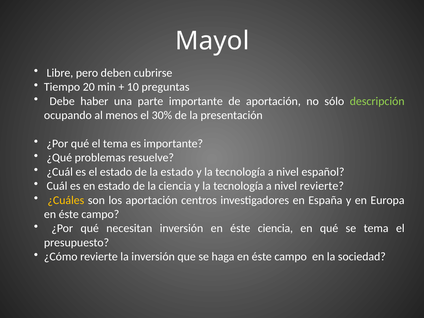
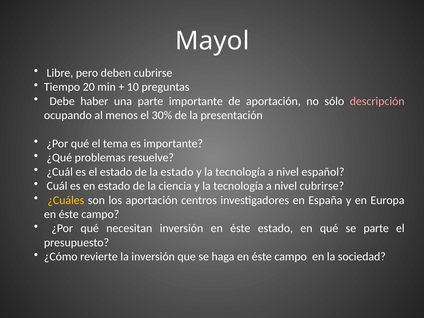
descripción colour: light green -> pink
nivel revierte: revierte -> cubrirse
éste ciencia: ciencia -> estado
se tema: tema -> parte
